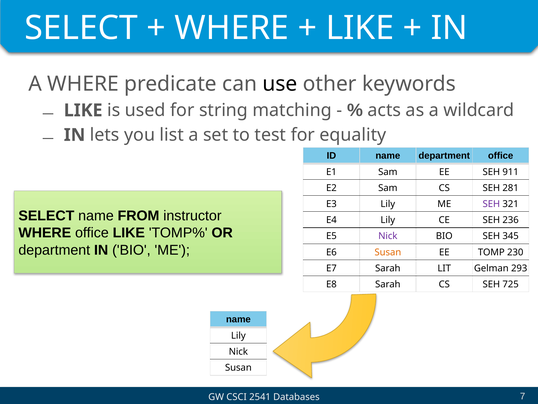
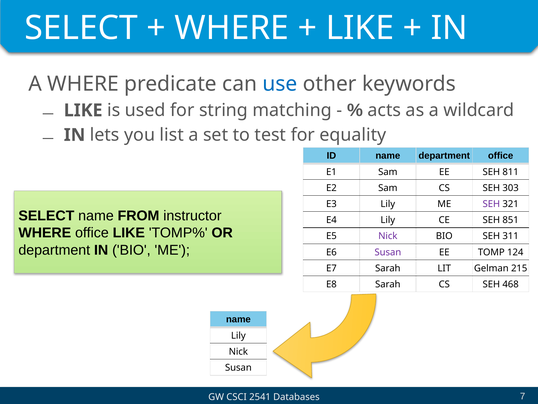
use colour: black -> blue
911: 911 -> 811
281: 281 -> 303
236: 236 -> 851
345: 345 -> 311
Susan at (388, 252) colour: orange -> purple
230: 230 -> 124
293: 293 -> 215
725: 725 -> 468
